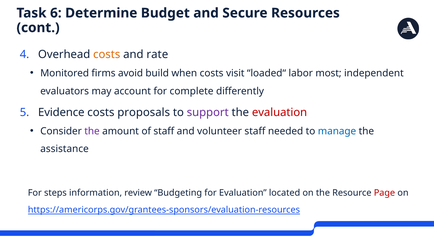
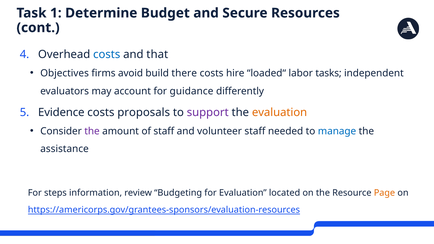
6: 6 -> 1
costs at (107, 54) colour: orange -> blue
rate: rate -> that
Monitored: Monitored -> Objectives
when: when -> there
visit: visit -> hire
most: most -> tasks
complete: complete -> guidance
evaluation at (280, 112) colour: red -> orange
Page colour: red -> orange
